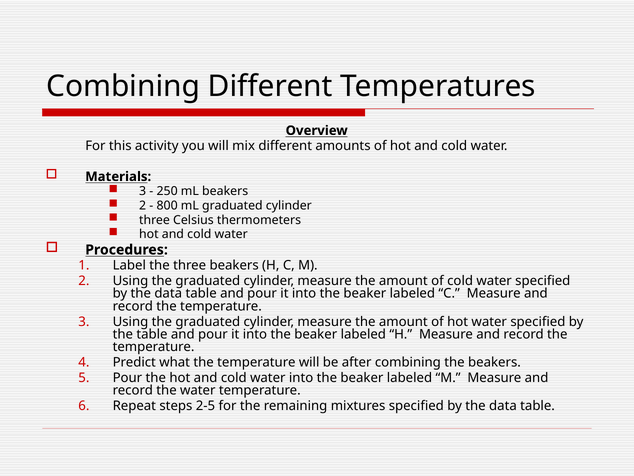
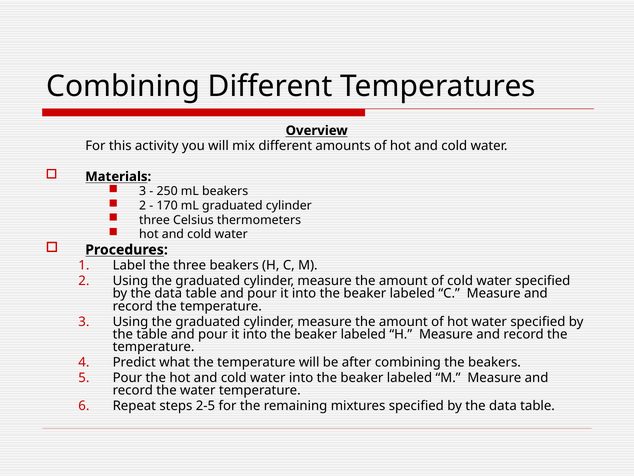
800: 800 -> 170
